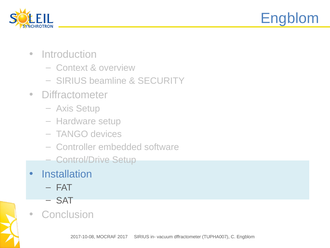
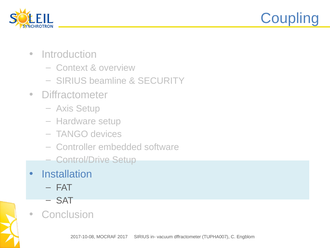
Engblom at (290, 18): Engblom -> Coupling
